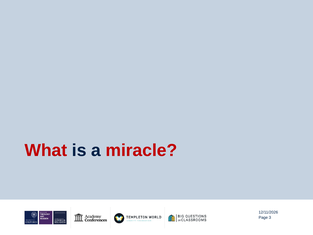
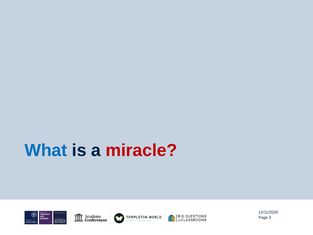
What colour: red -> blue
